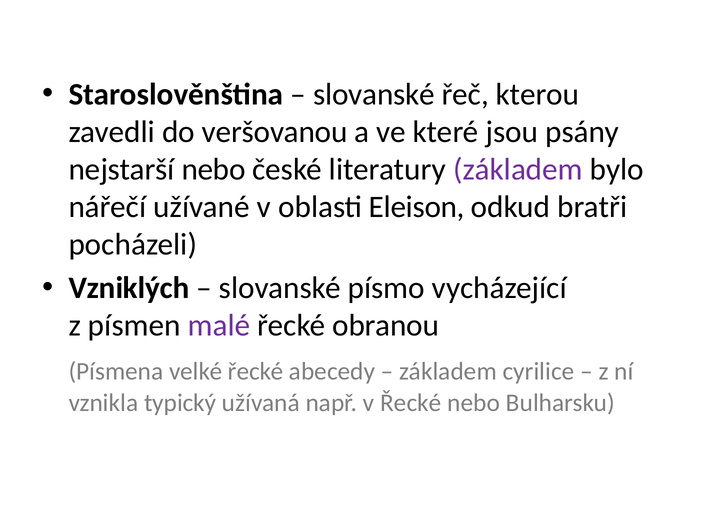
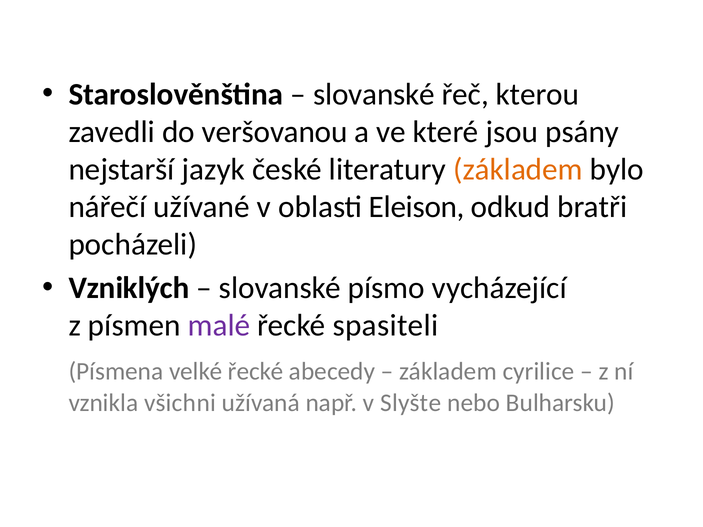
nejstarší nebo: nebo -> jazyk
základem at (518, 169) colour: purple -> orange
obranou: obranou -> spasiteli
typický: typický -> všichni
v Řecké: Řecké -> Slyšte
